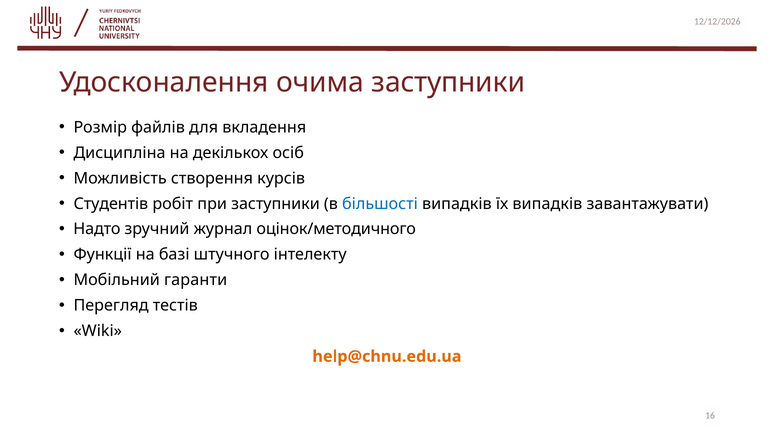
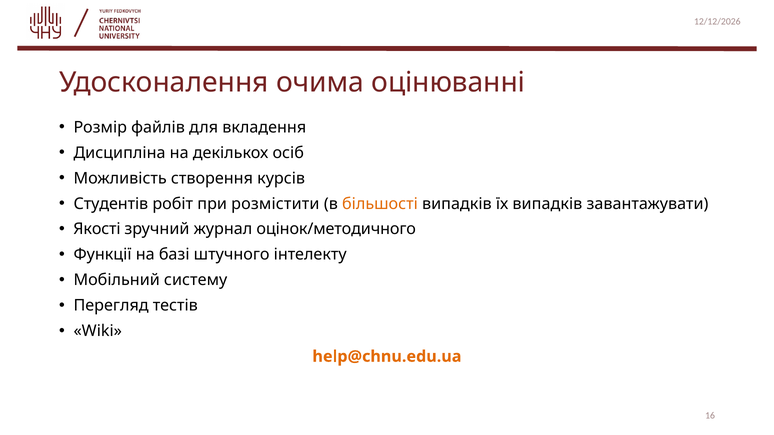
очима заступники: заступники -> оцінюванні
при заступники: заступники -> розмістити
більшості colour: blue -> orange
Надто: Надто -> Якості
гаранти: гаранти -> систему
